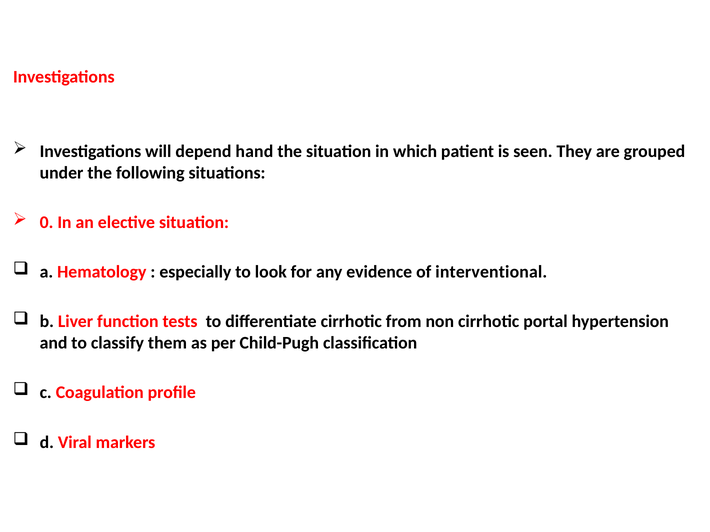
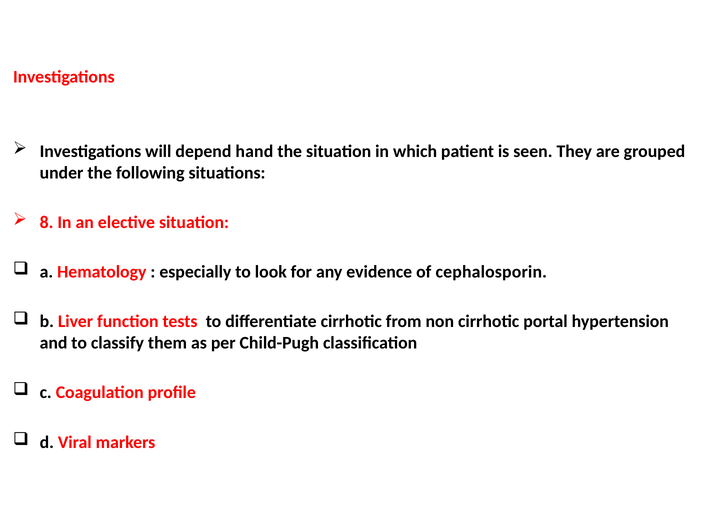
0: 0 -> 8
interventional: interventional -> cephalosporin
